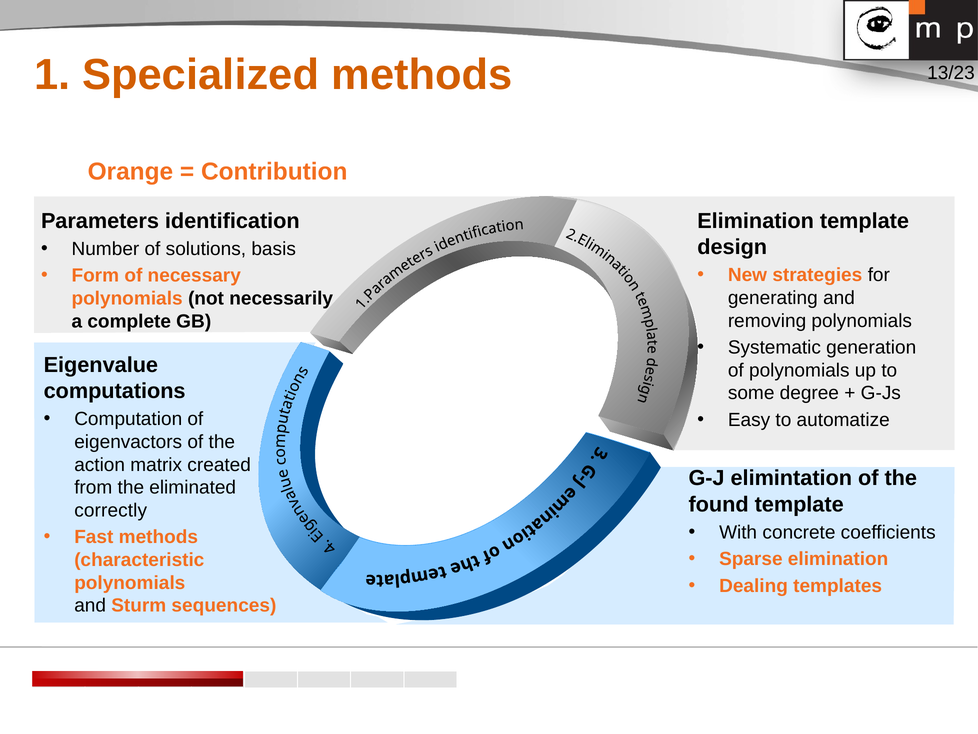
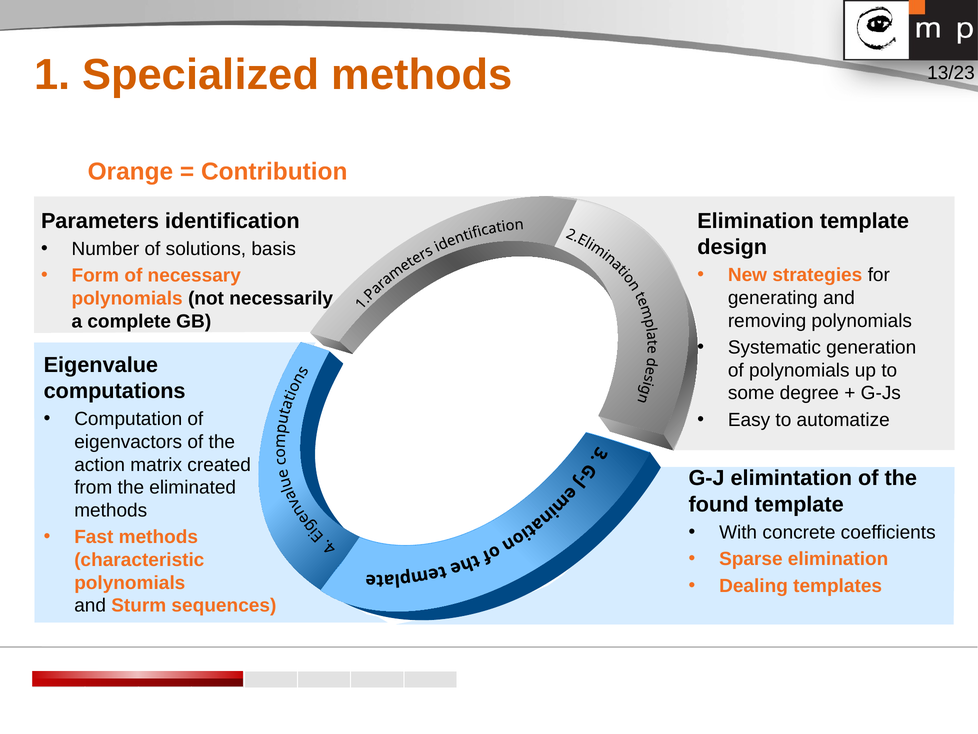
correctly at (111, 510): correctly -> methods
